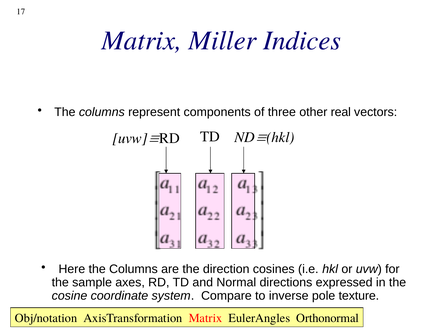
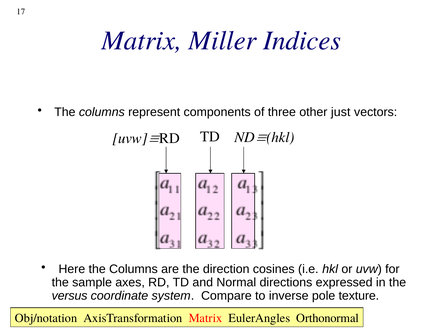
real: real -> just
cosine: cosine -> versus
